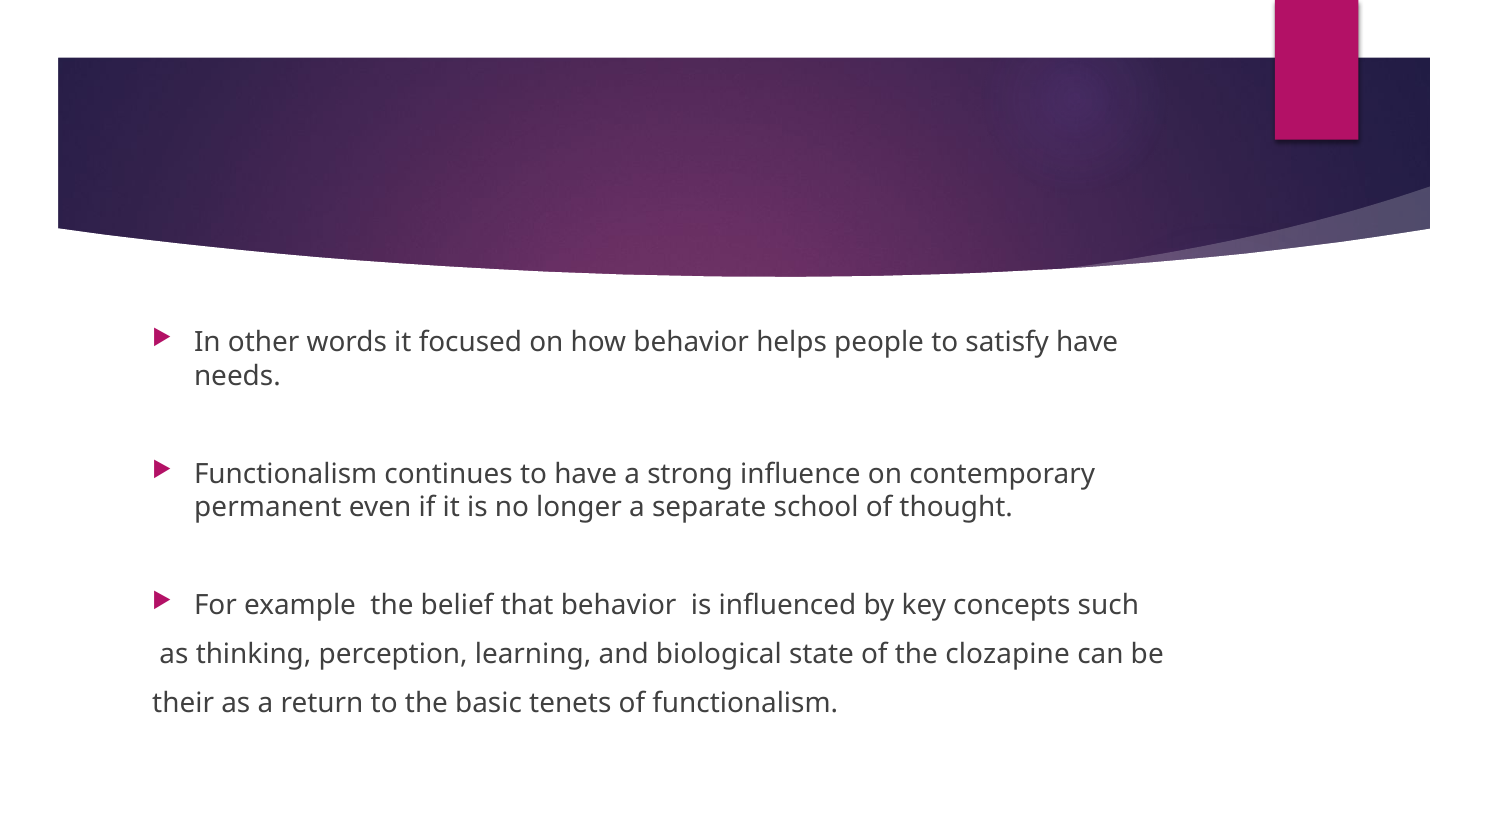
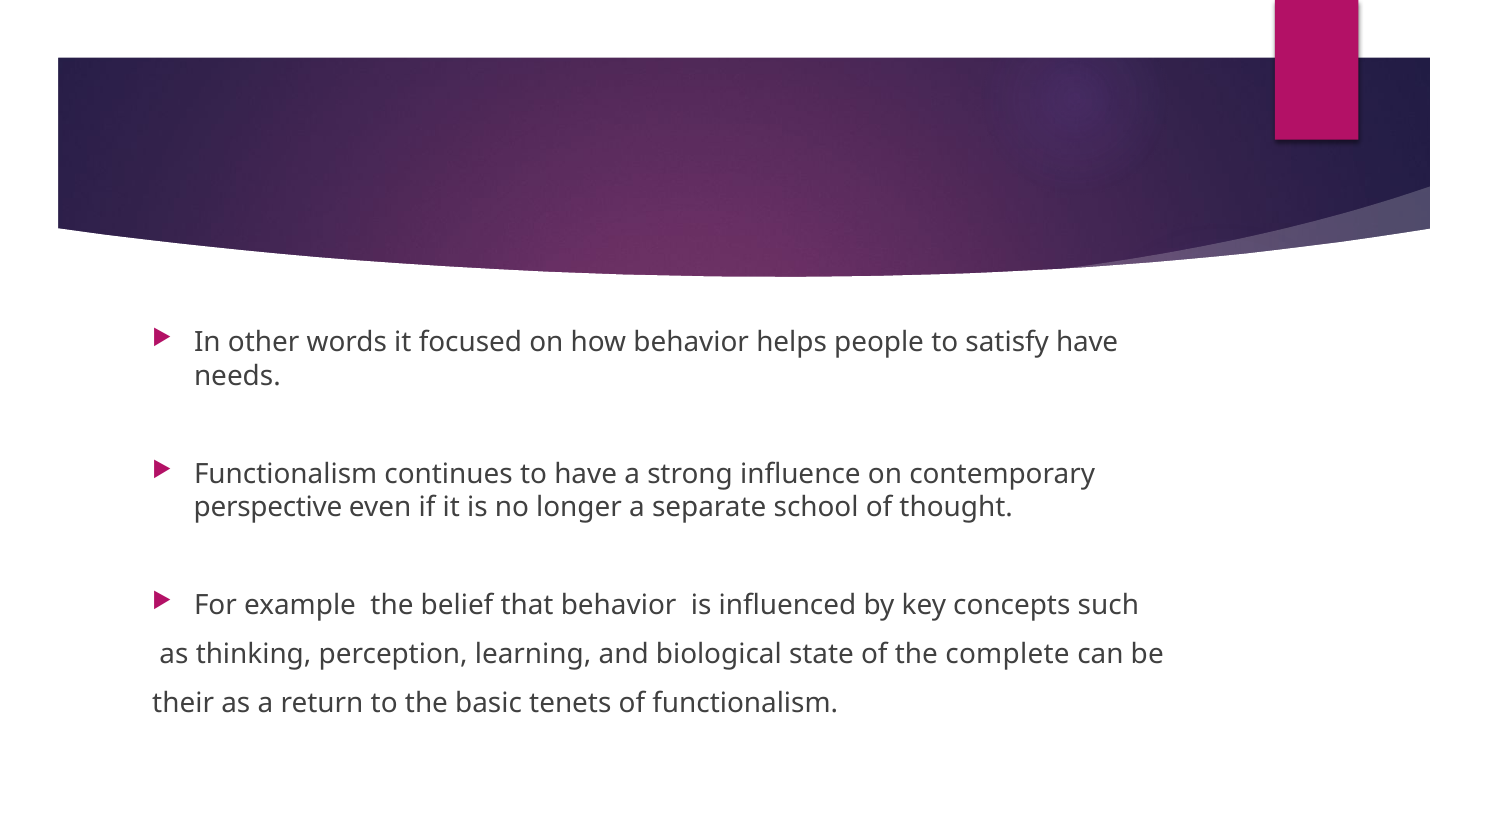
permanent: permanent -> perspective
clozapine: clozapine -> complete
